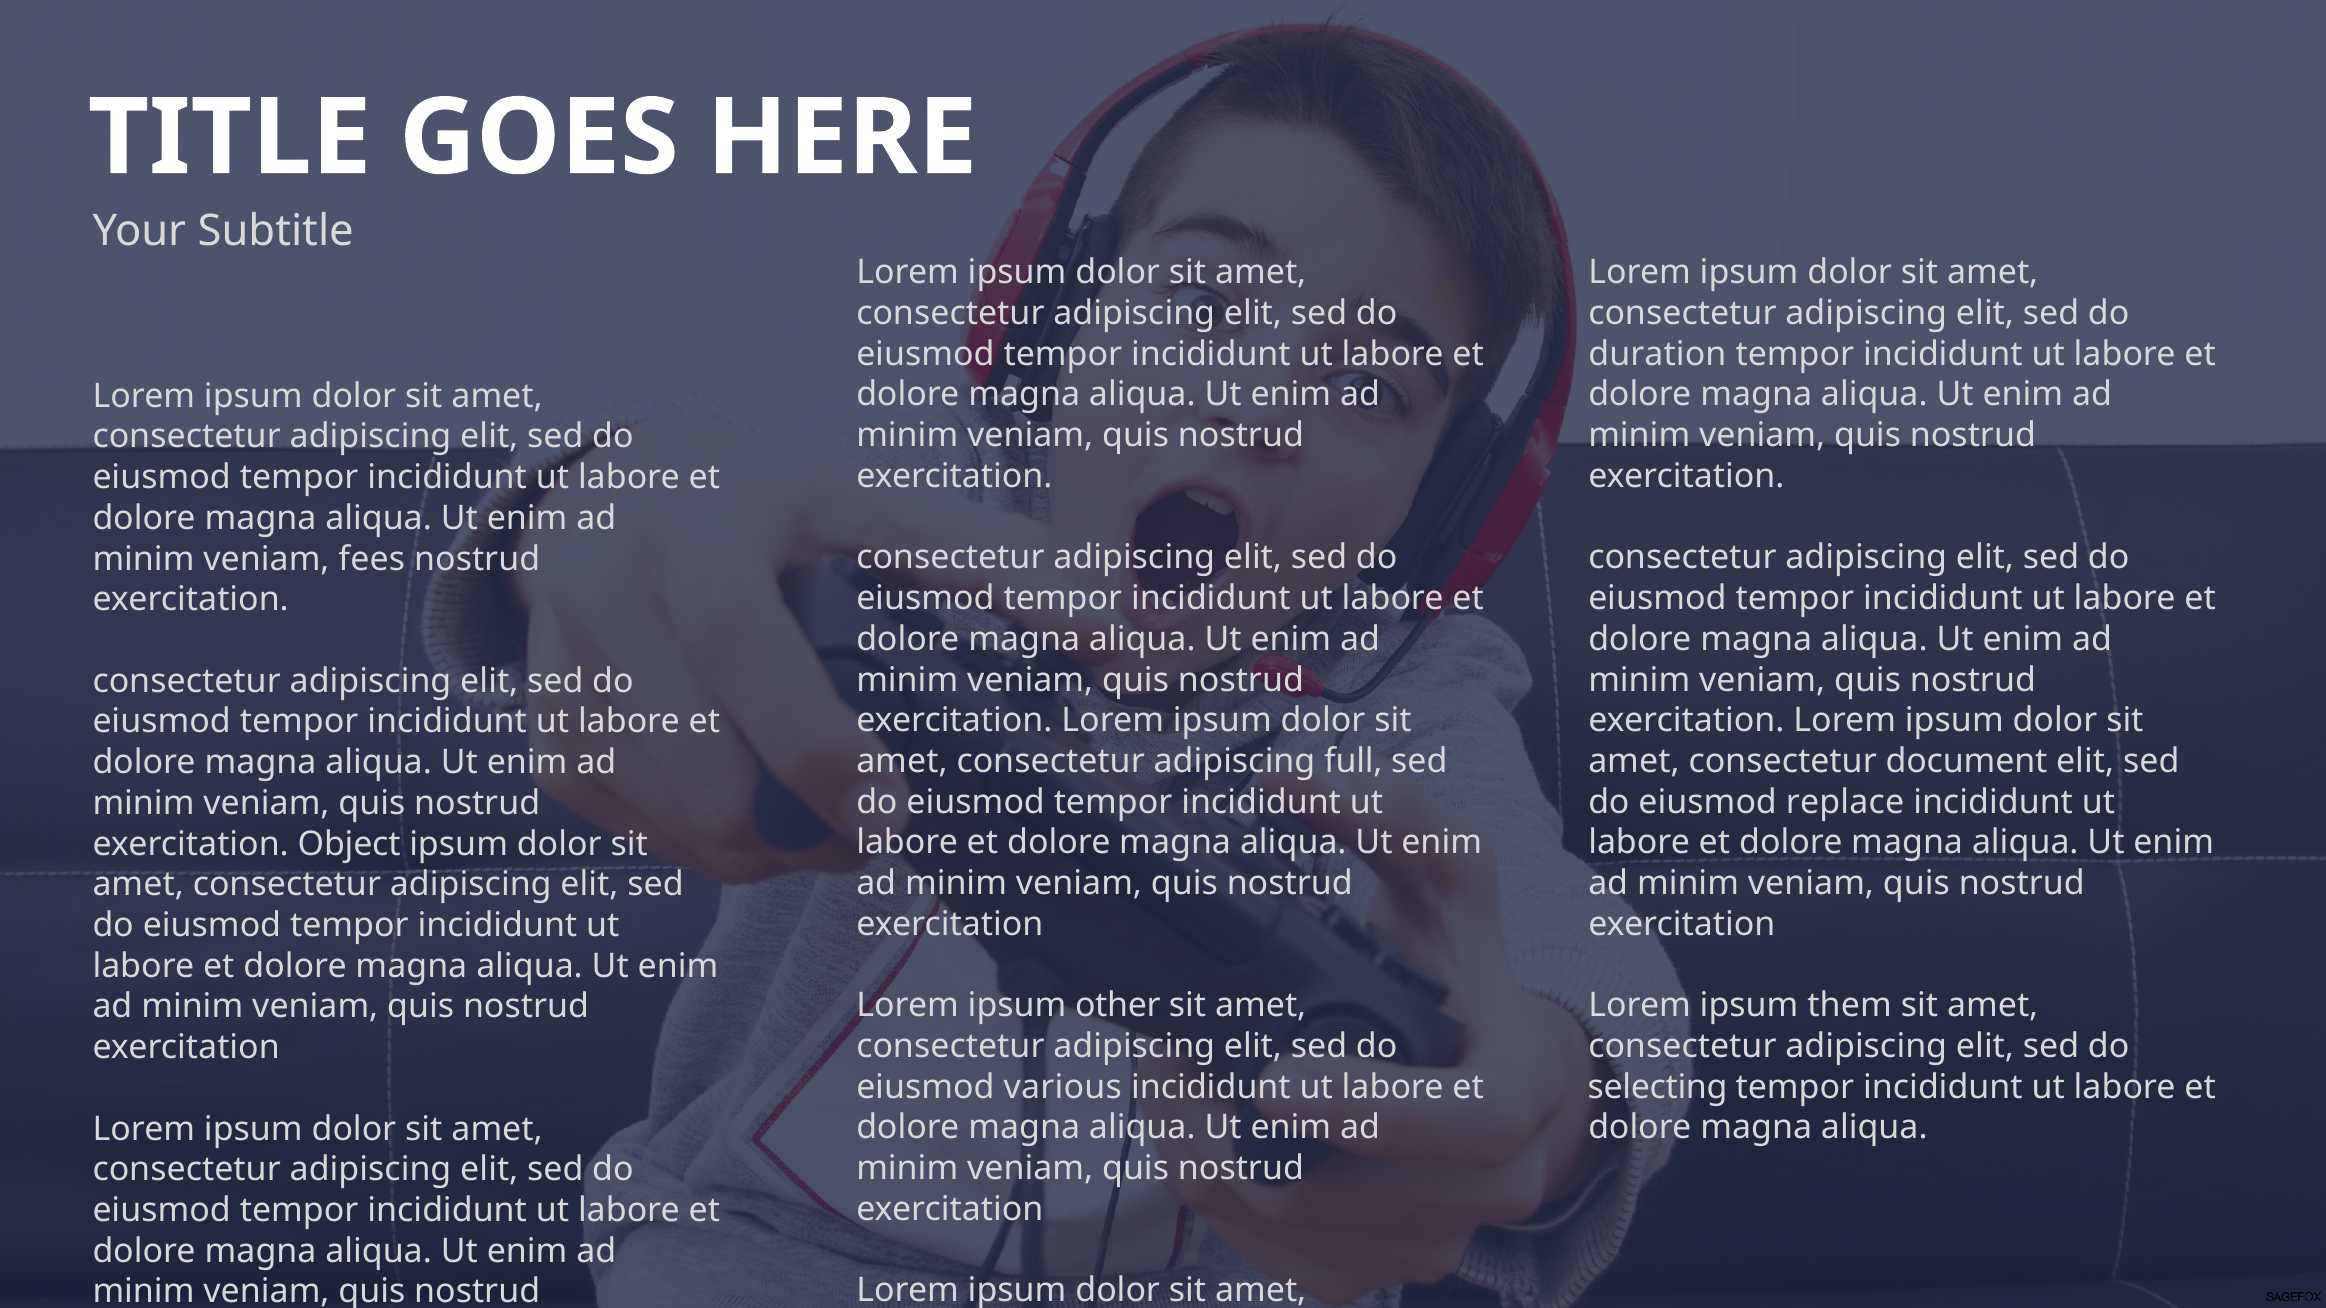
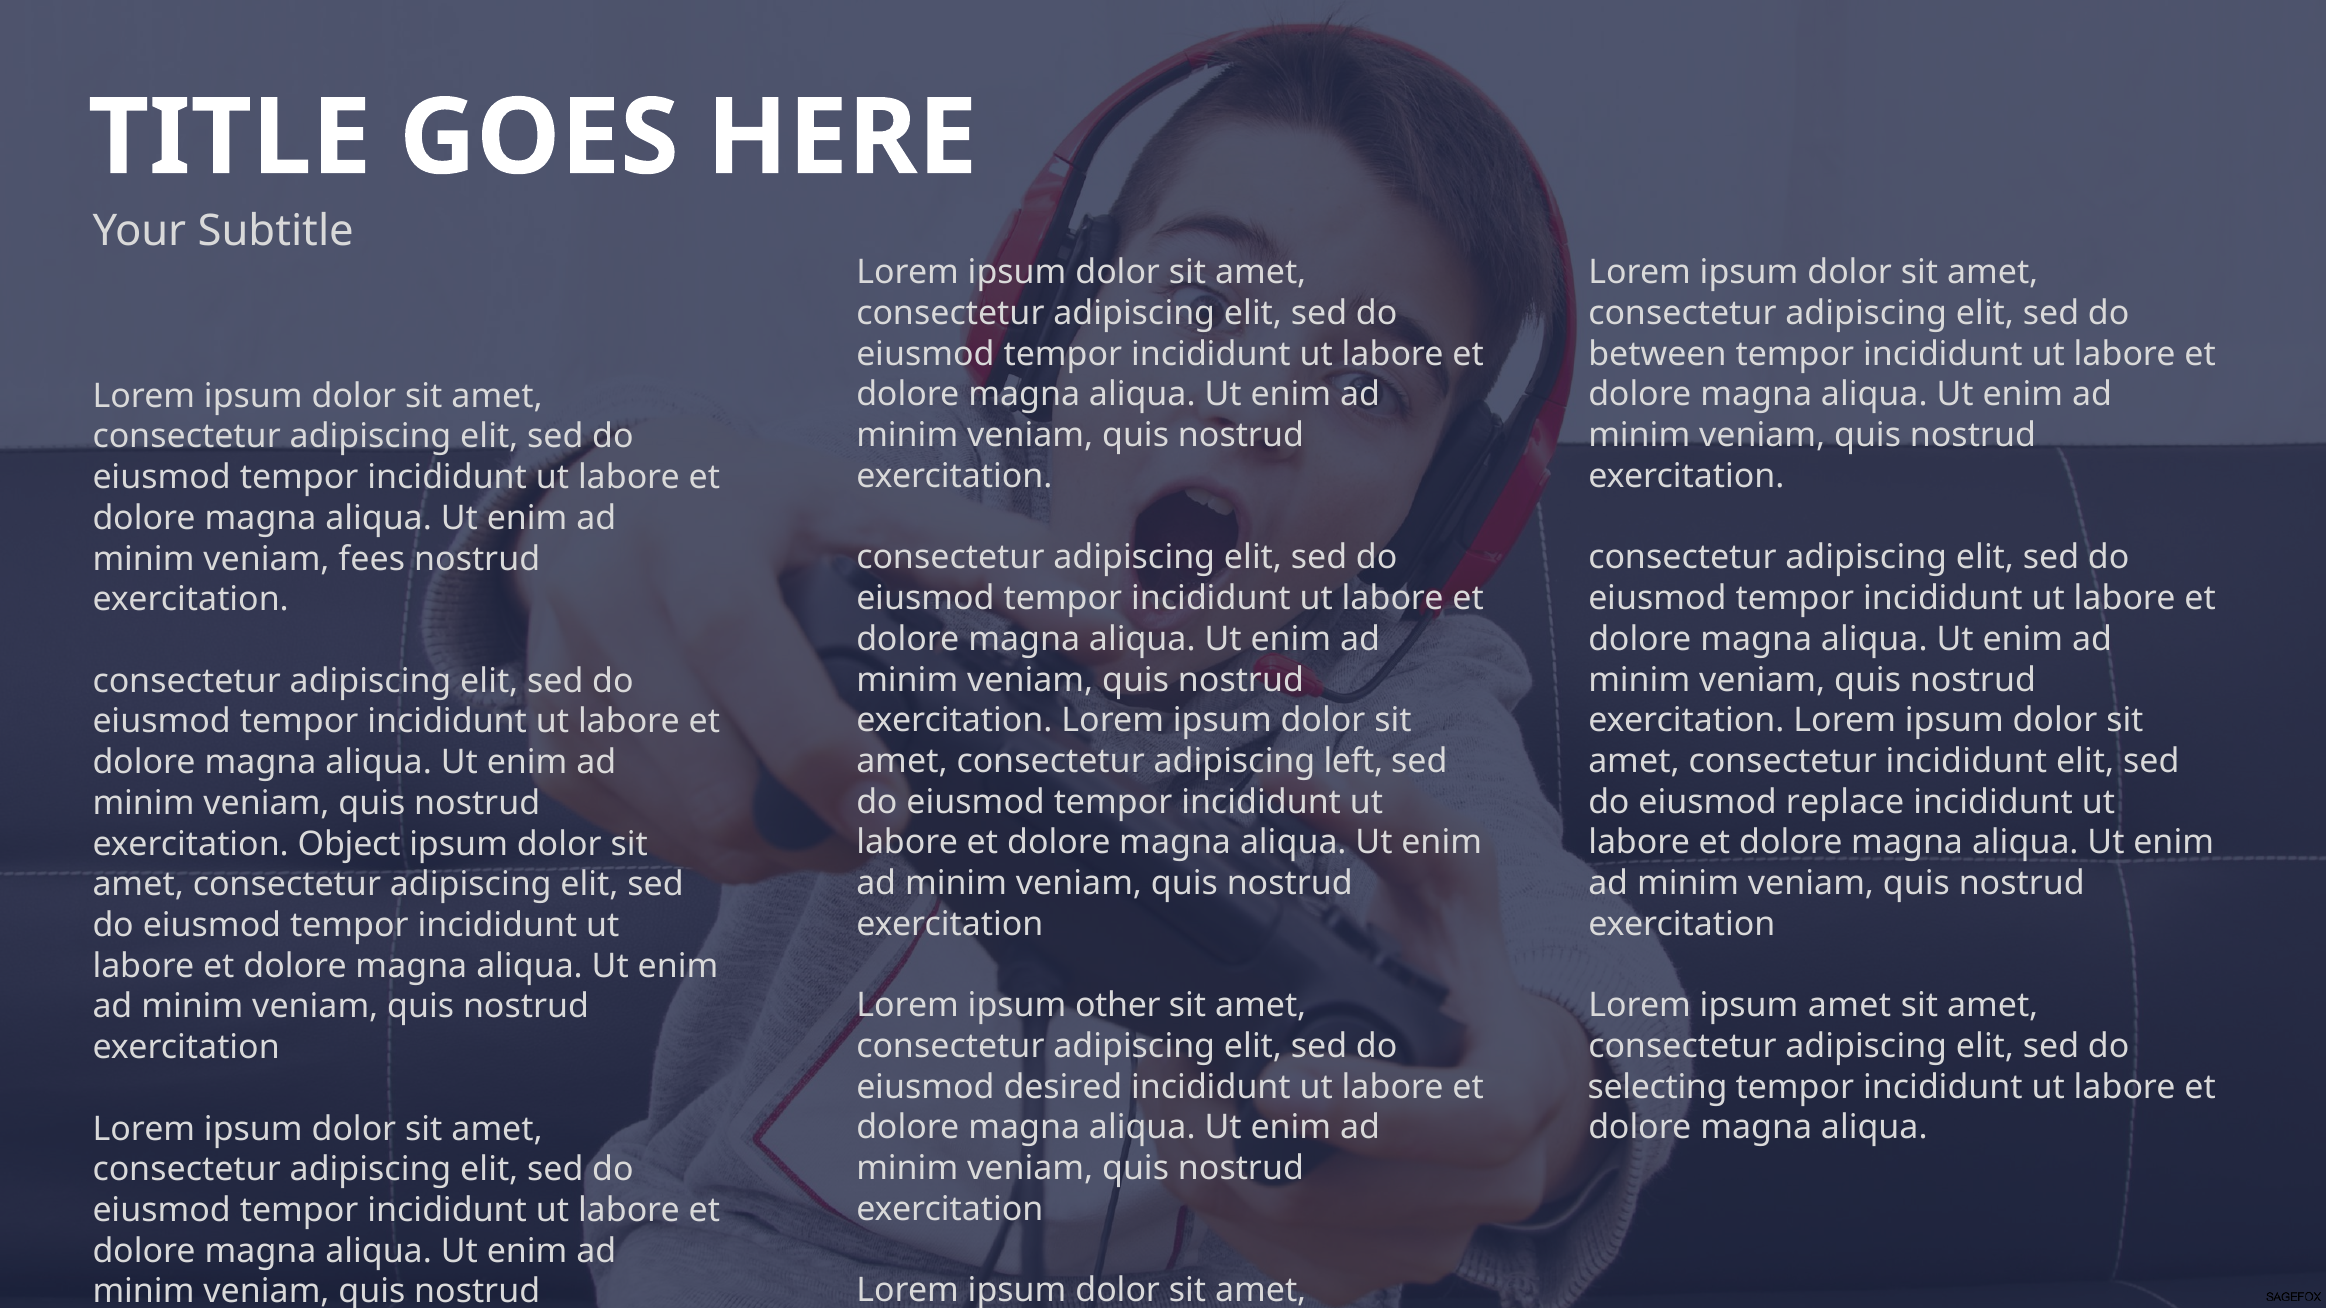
duration: duration -> between
full: full -> left
consectetur document: document -> incididunt
ipsum them: them -> amet
various: various -> desired
